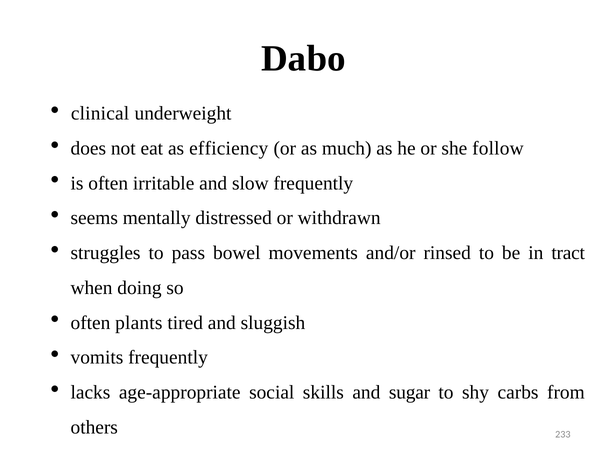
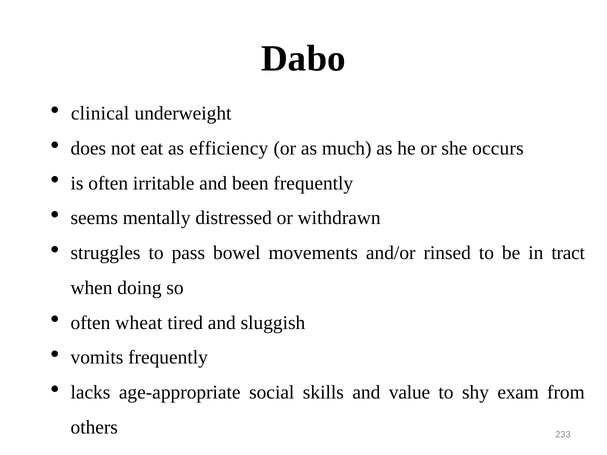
follow: follow -> occurs
slow: slow -> been
plants: plants -> wheat
sugar: sugar -> value
carbs: carbs -> exam
